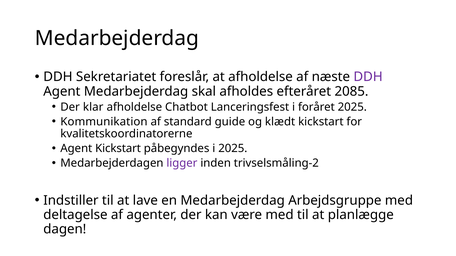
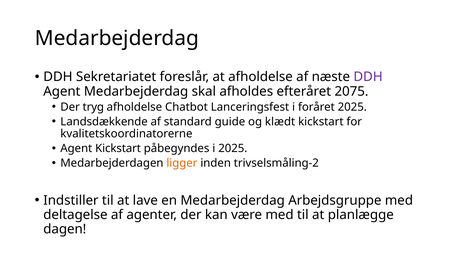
2085: 2085 -> 2075
klar: klar -> tryg
Kommunikation: Kommunikation -> Landsdækkende
ligger colour: purple -> orange
